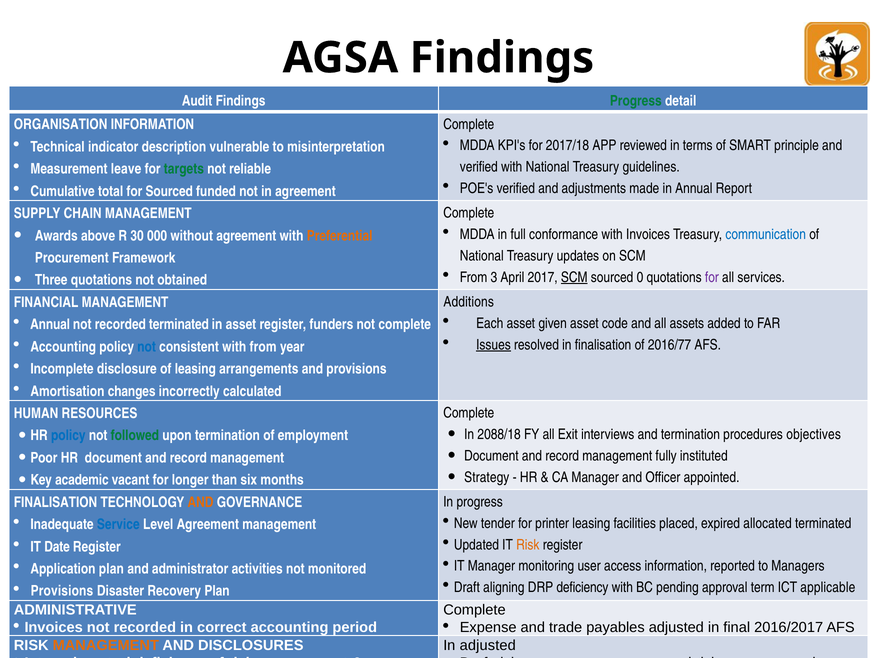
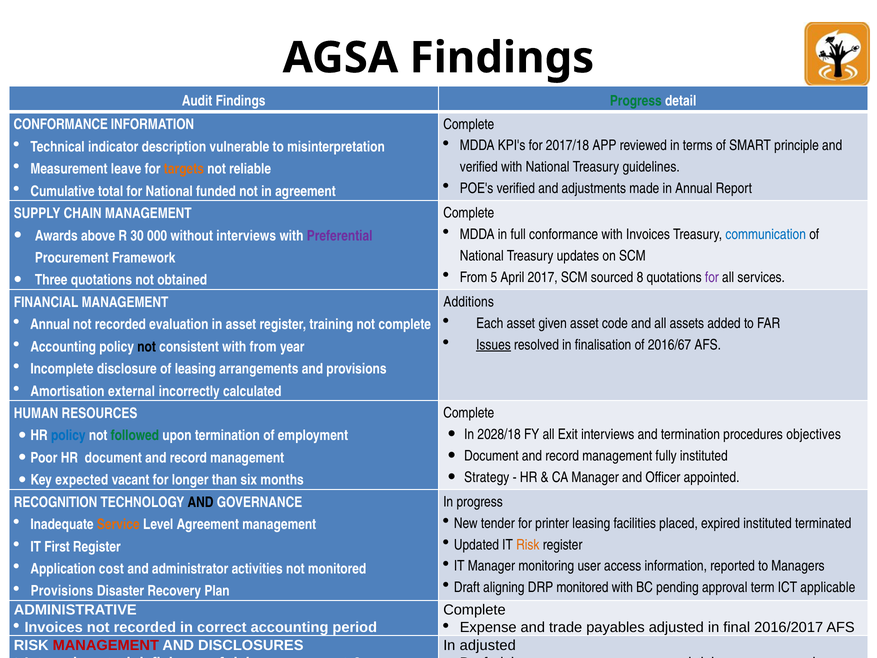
ORGANISATION at (61, 125): ORGANISATION -> CONFORMANCE
targets colour: green -> orange
for Sourced: Sourced -> National
without agreement: agreement -> interviews
Preferential colour: orange -> purple
3: 3 -> 5
SCM at (574, 277) underline: present -> none
0: 0 -> 8
recorded terminated: terminated -> evaluation
funders: funders -> training
2016/77: 2016/77 -> 2016/67
not at (147, 347) colour: blue -> black
changes: changes -> external
2088/18: 2088/18 -> 2028/18
academic: academic -> expected
FINALISATION at (56, 502): FINALISATION -> RECOGNITION
AND at (201, 502) colour: orange -> black
expired allocated: allocated -> instituted
Service colour: blue -> orange
Date: Date -> First
Application plan: plan -> cost
DRP deficiency: deficiency -> monitored
MANAGEMENT at (106, 645) colour: orange -> red
